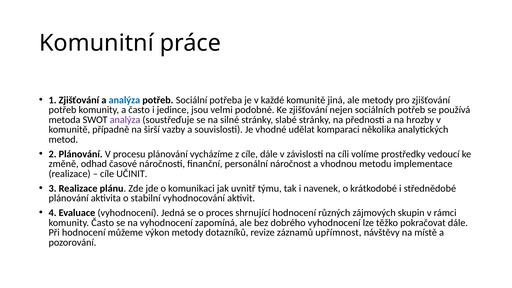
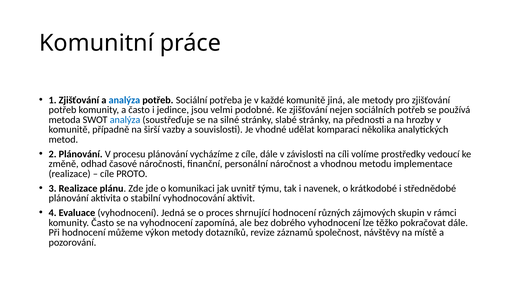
analýza at (125, 120) colour: purple -> blue
UČINIT: UČINIT -> PROTO
upřímnost: upřímnost -> společnost
